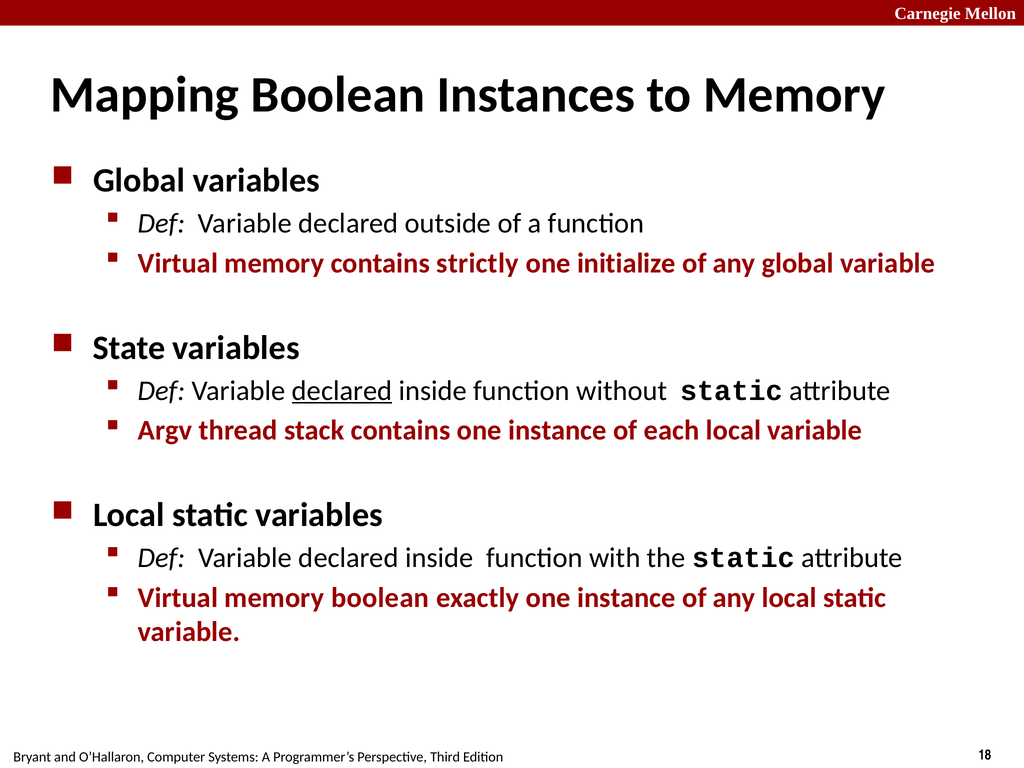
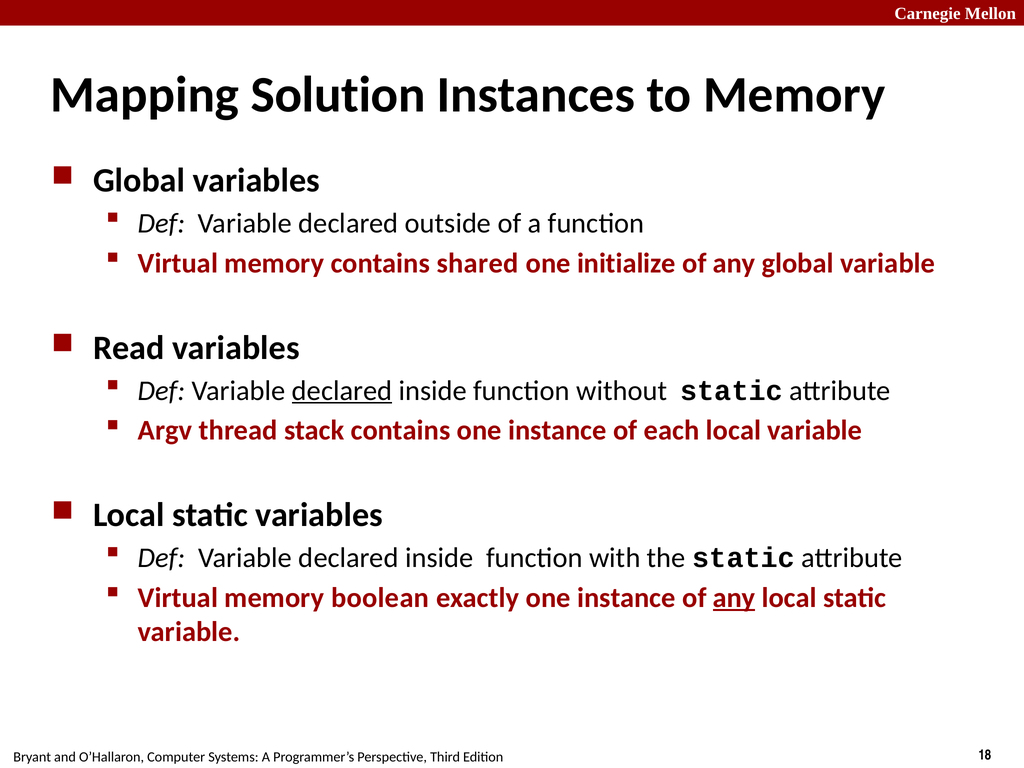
Mapping Boolean: Boolean -> Solution
strictly: strictly -> shared
State: State -> Read
any at (734, 598) underline: none -> present
